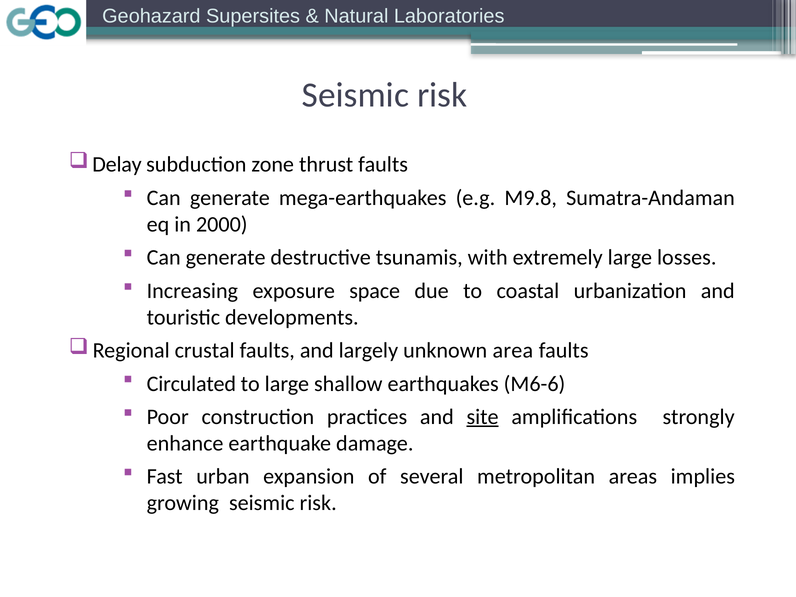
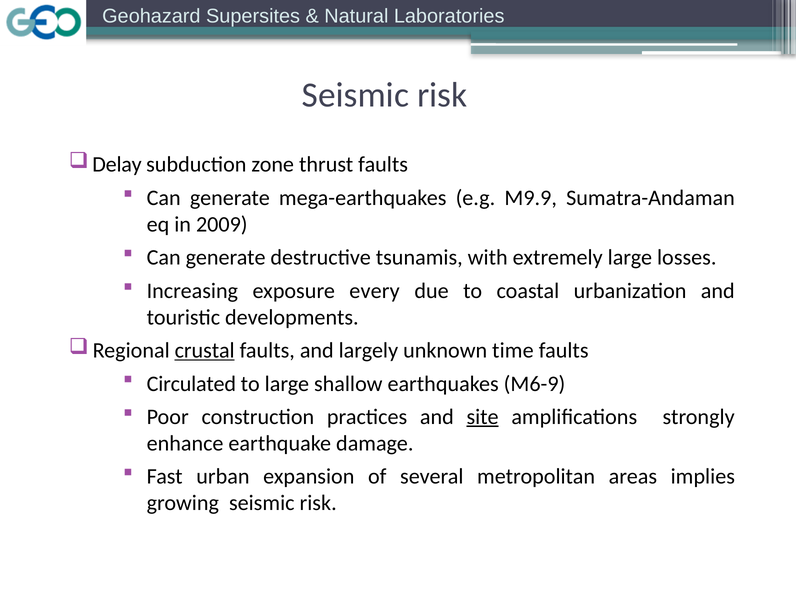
M9.8: M9.8 -> M9.9
2000: 2000 -> 2009
space: space -> every
crustal underline: none -> present
area: area -> time
M6-6: M6-6 -> M6-9
